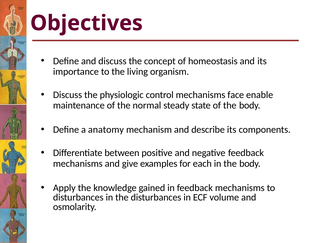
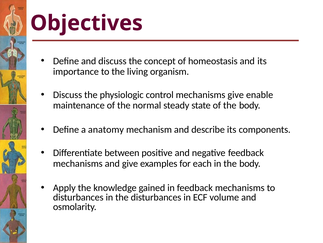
mechanisms face: face -> give
